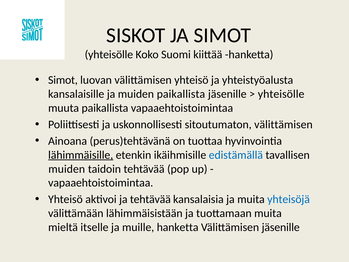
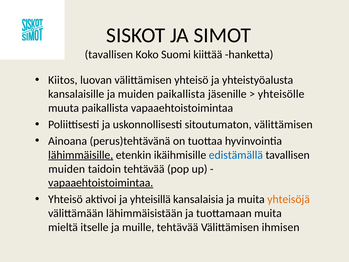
yhteisölle at (109, 54): yhteisölle -> tavallisen
Simot at (63, 80): Simot -> Kiitos
vapaaehtoistoimintaa at (101, 183) underline: none -> present
ja tehtävää: tehtävää -> yhteisillä
yhteisöjä colour: blue -> orange
muille hanketta: hanketta -> tehtävää
Välittämisen jäsenille: jäsenille -> ihmisen
